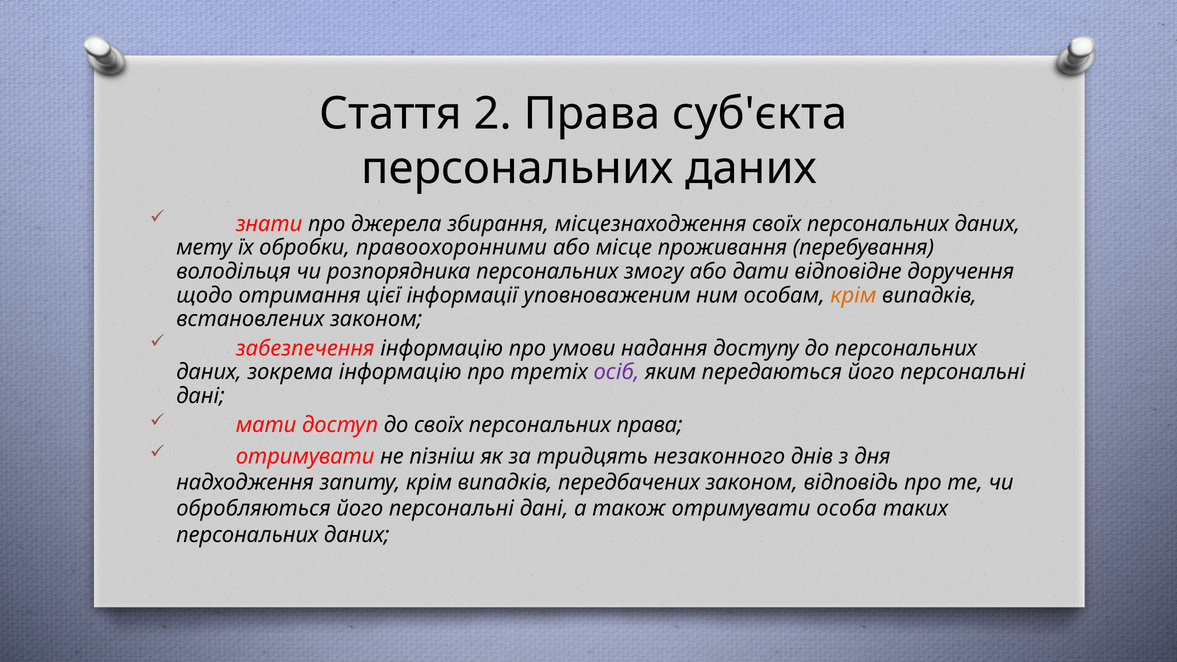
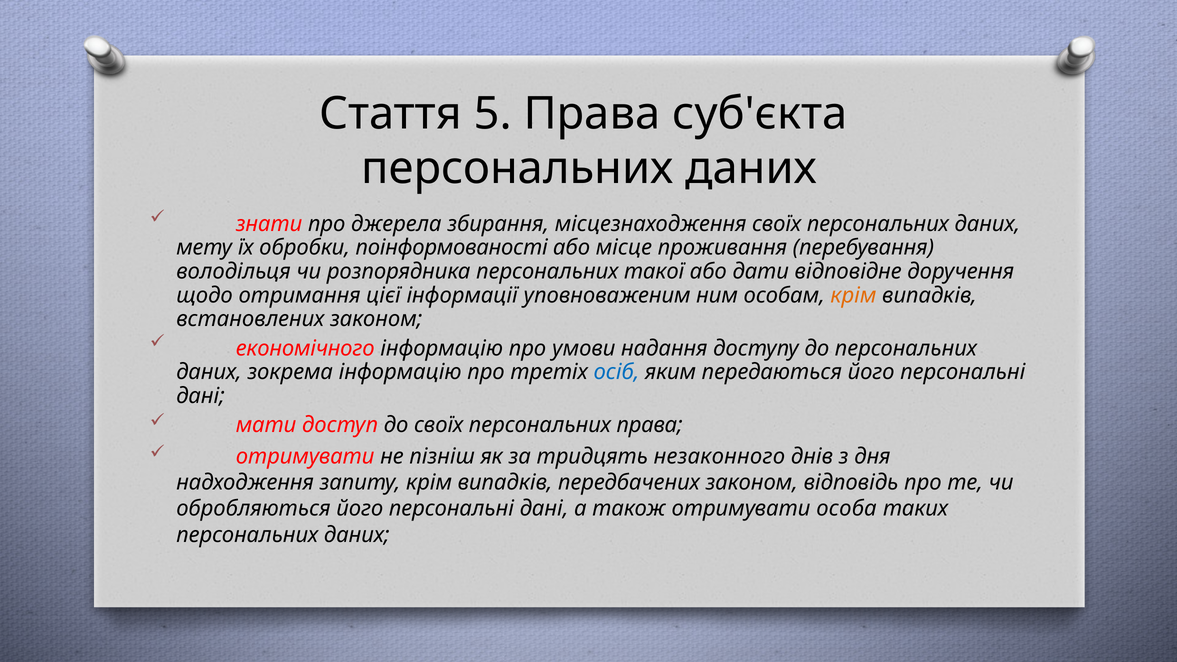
2: 2 -> 5
правоохоронними: правоохоронними -> поінформованості
змогу: змогу -> такої
забезпечення: забезпечення -> економічного
осіб colour: purple -> blue
